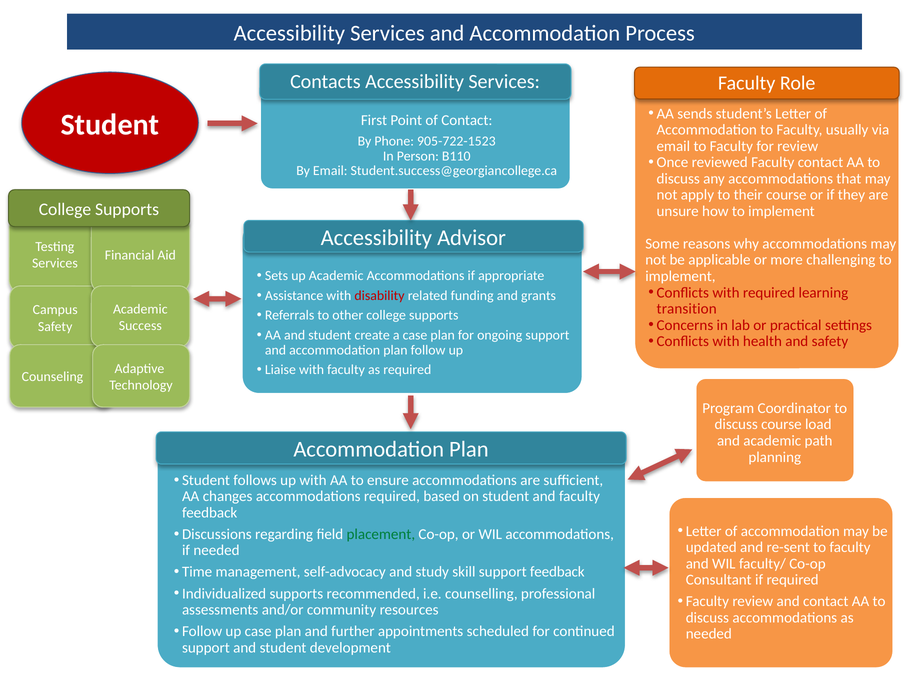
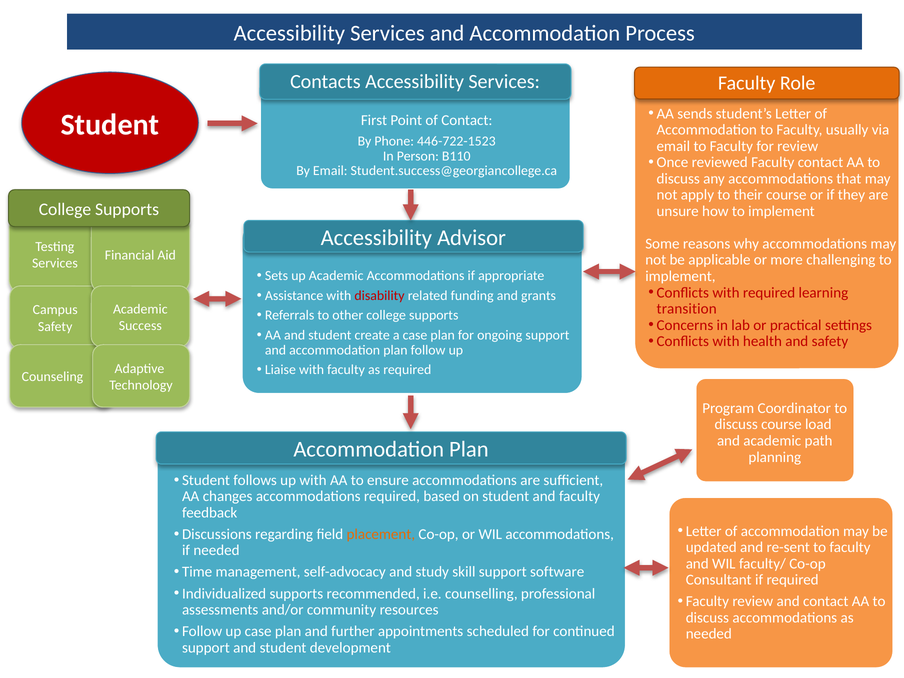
905-722-1523: 905-722-1523 -> 446-722-1523
placement colour: green -> orange
support feedback: feedback -> software
